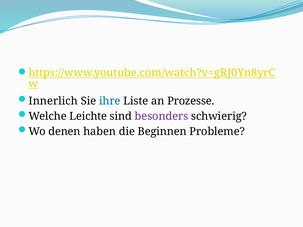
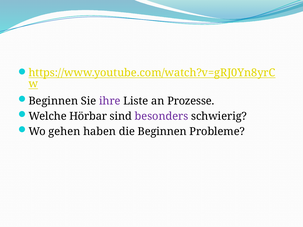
Innerlich at (53, 101): Innerlich -> Beginnen
ihre colour: blue -> purple
Leichte: Leichte -> Hörbar
denen: denen -> gehen
